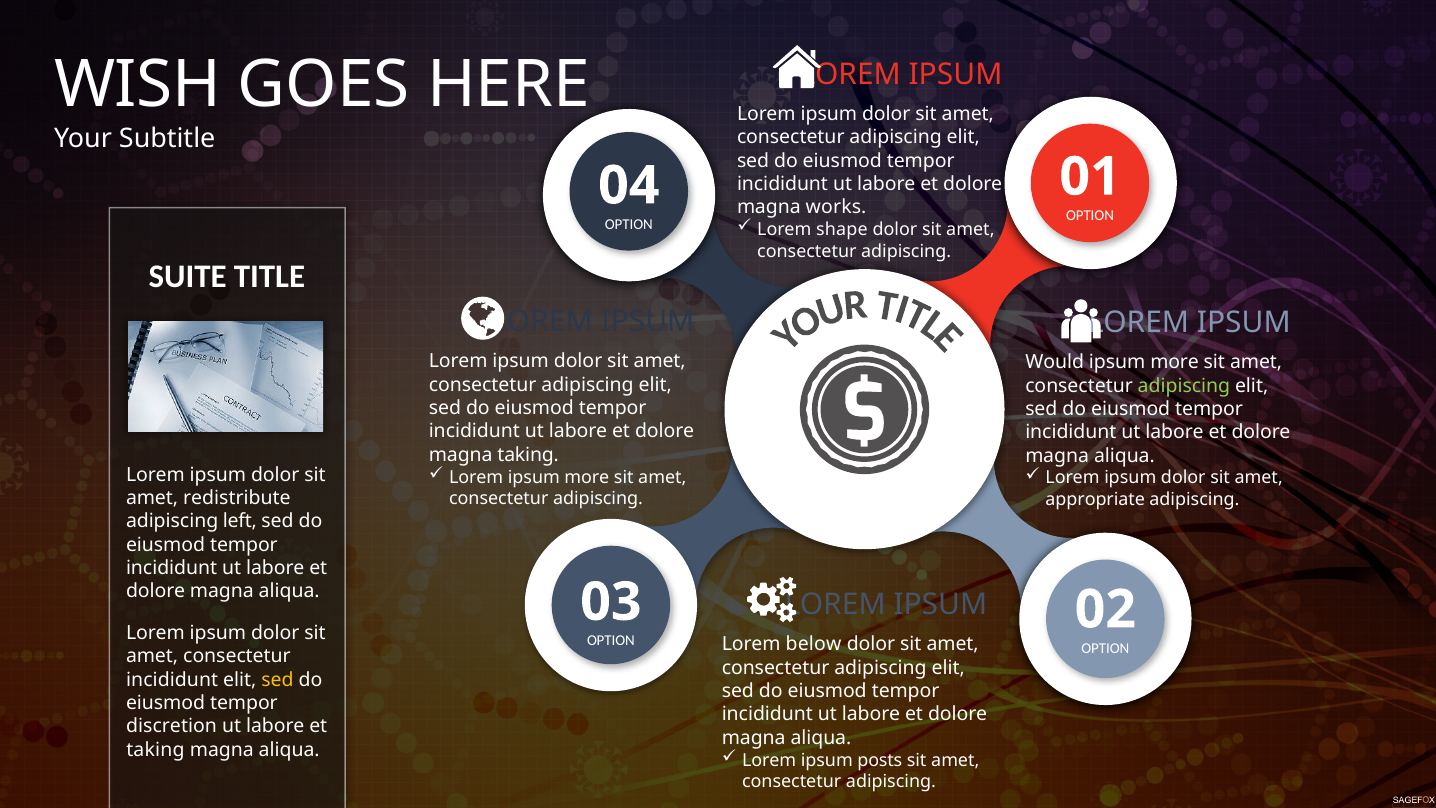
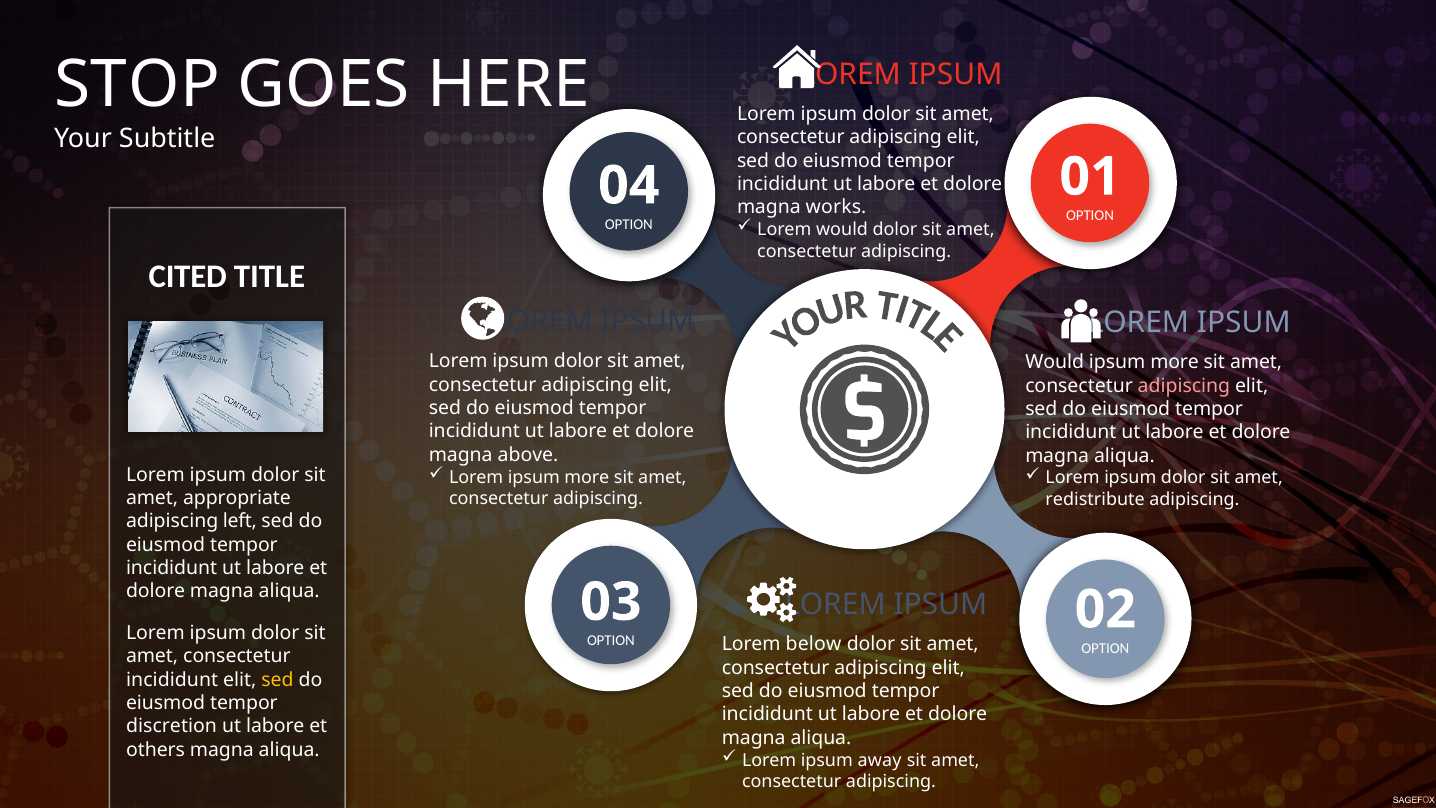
WISH: WISH -> STOP
Lorem shape: shape -> would
SUITE: SUITE -> CITED
adipiscing at (1184, 385) colour: light green -> pink
magna taking: taking -> above
redistribute: redistribute -> appropriate
appropriate: appropriate -> redistribute
taking at (155, 750): taking -> others
posts: posts -> away
